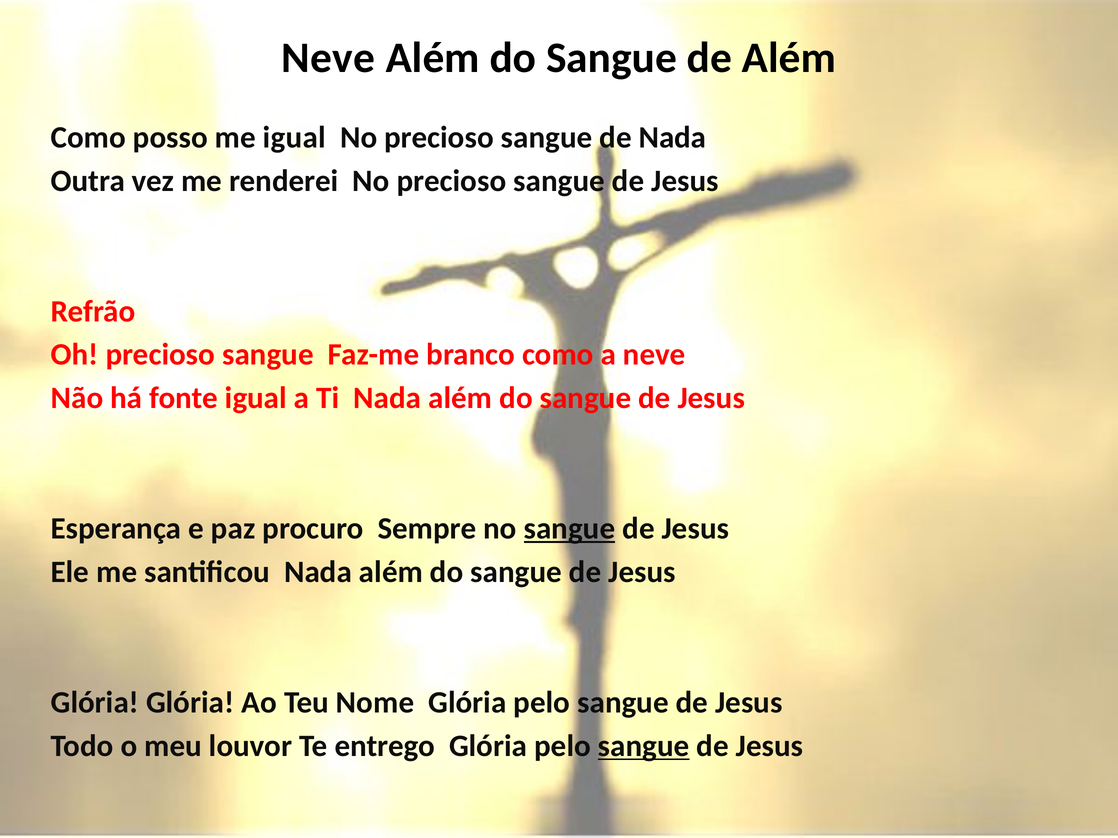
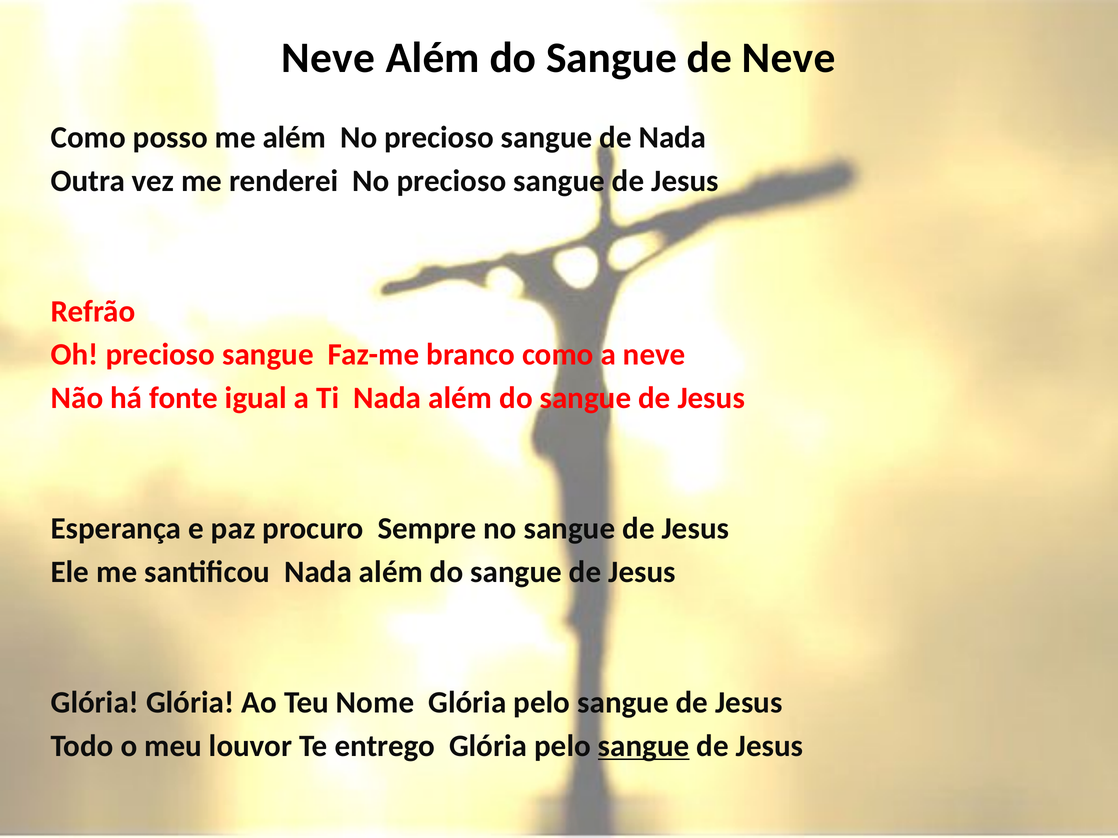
de Além: Além -> Neve
me igual: igual -> além
sangue at (569, 529) underline: present -> none
